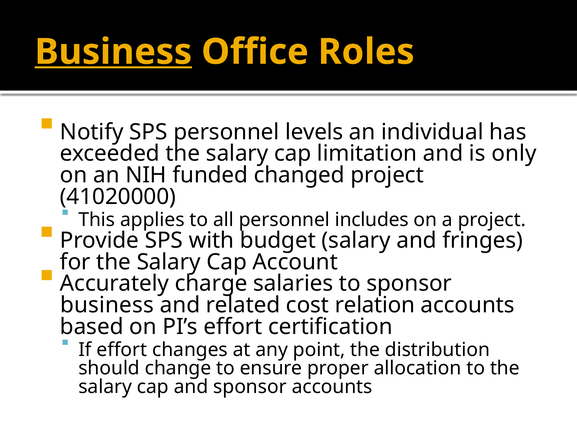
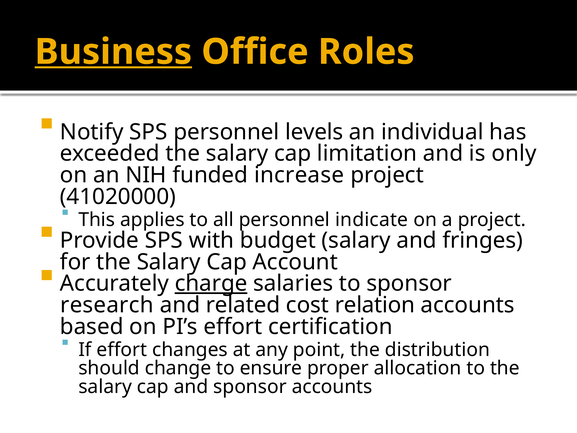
changed: changed -> increase
includes: includes -> indicate
charge underline: none -> present
business at (107, 305): business -> research
